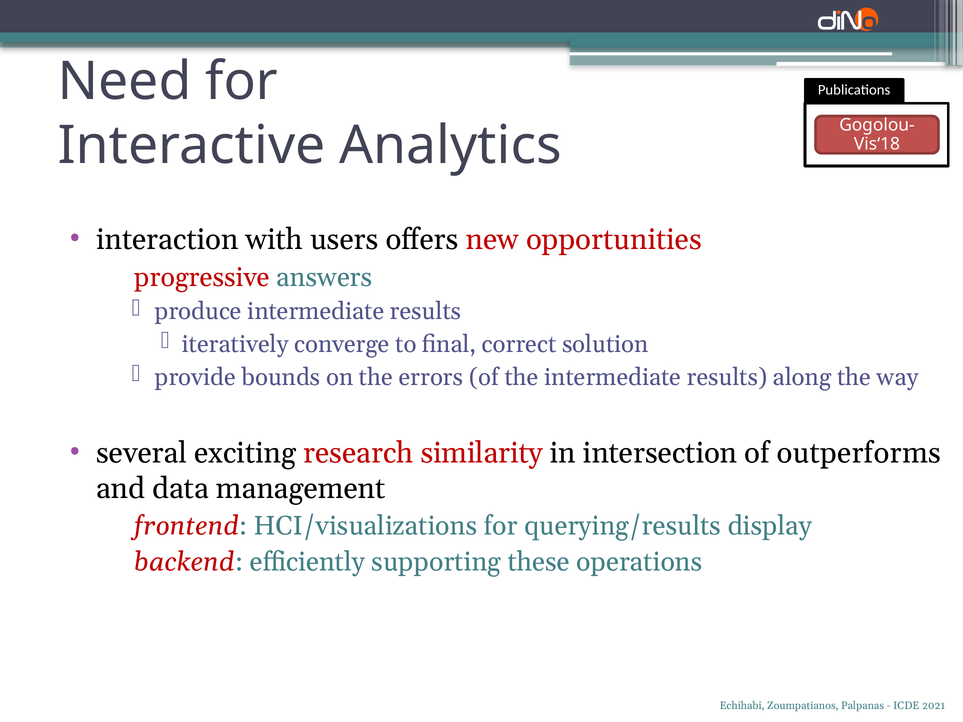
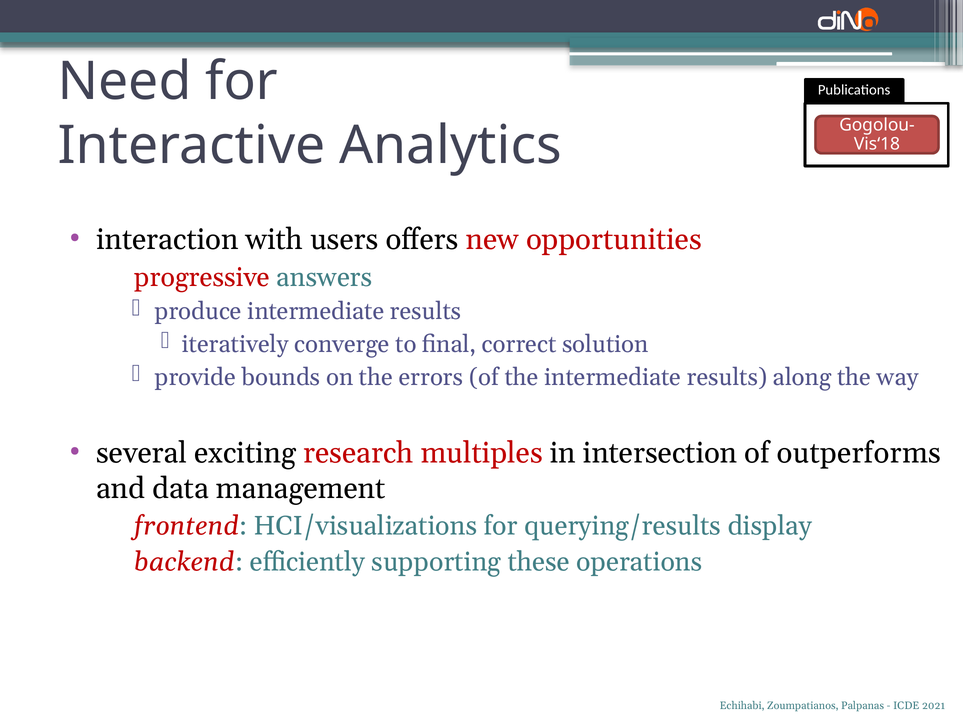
similarity: similarity -> multiples
